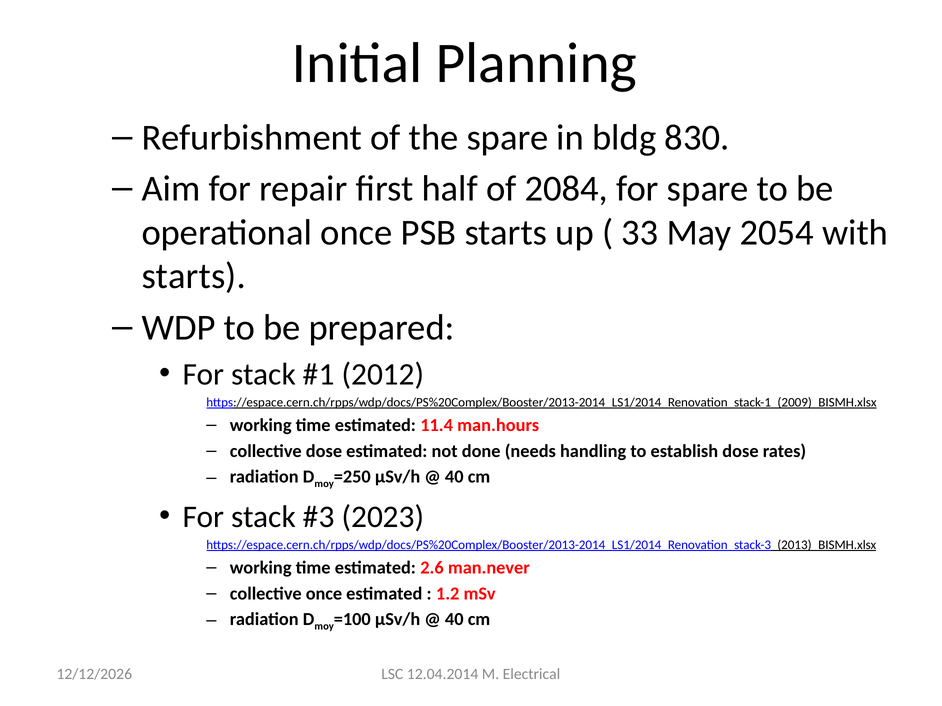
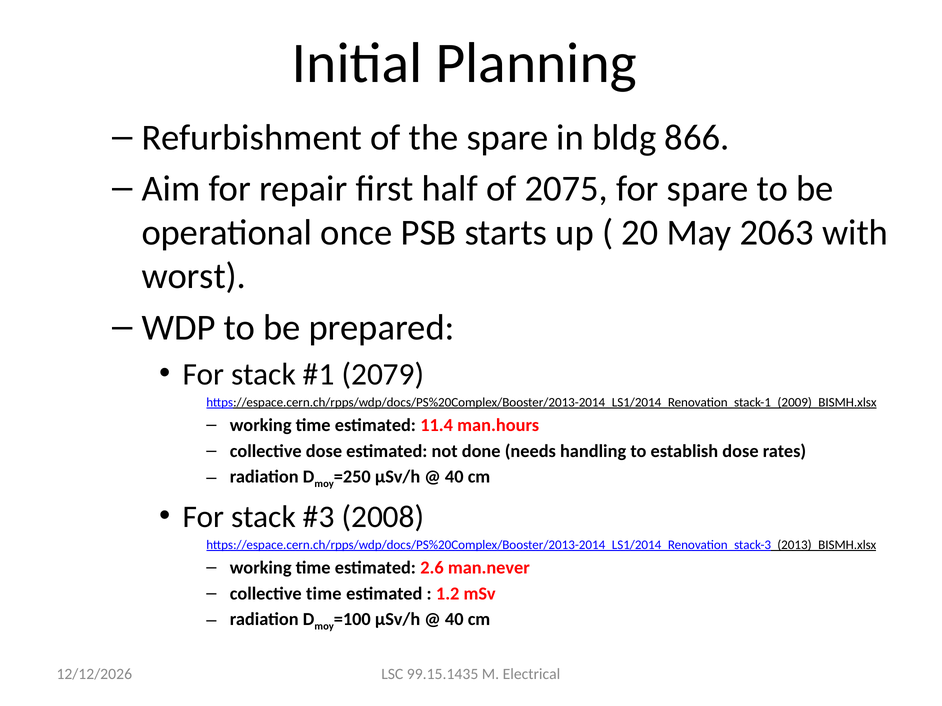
830: 830 -> 866
2084: 2084 -> 2075
33: 33 -> 20
2054: 2054 -> 2063
starts at (194, 277): starts -> worst
2012: 2012 -> 2079
2023: 2023 -> 2008
collective once: once -> time
12.04.2014: 12.04.2014 -> 99.15.1435
